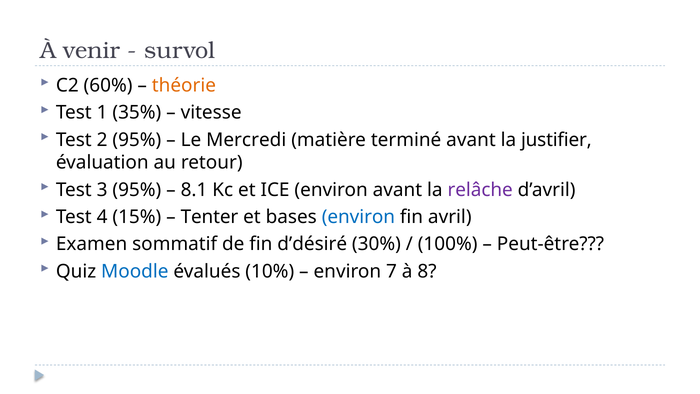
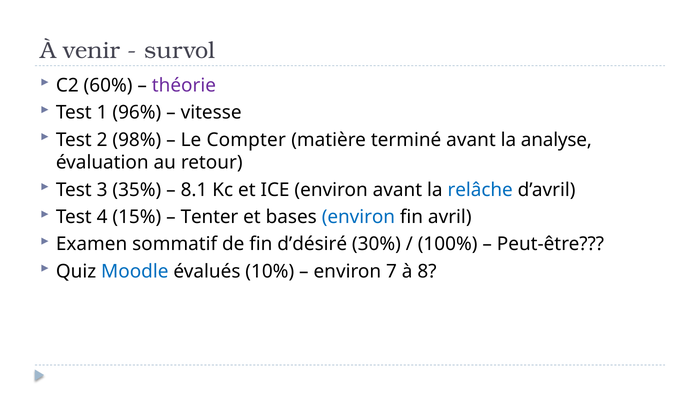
théorie colour: orange -> purple
35%: 35% -> 96%
2 95%: 95% -> 98%
Mercredi: Mercredi -> Compter
justifier: justifier -> analyse
3 95%: 95% -> 35%
relâche colour: purple -> blue
